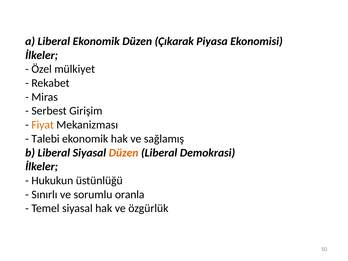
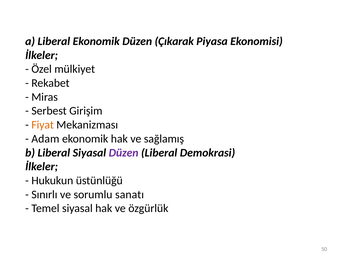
Talebi: Talebi -> Adam
Düzen at (124, 153) colour: orange -> purple
oranla: oranla -> sanatı
